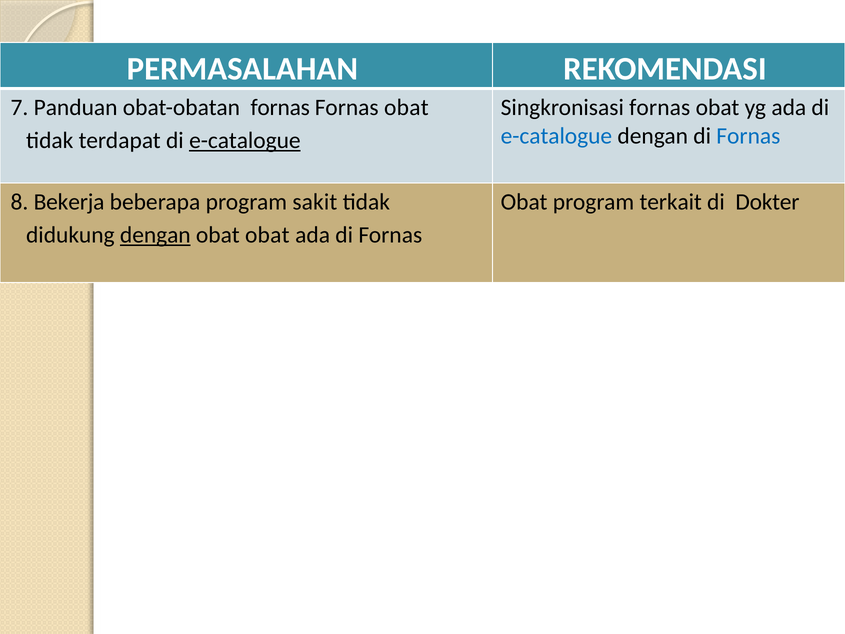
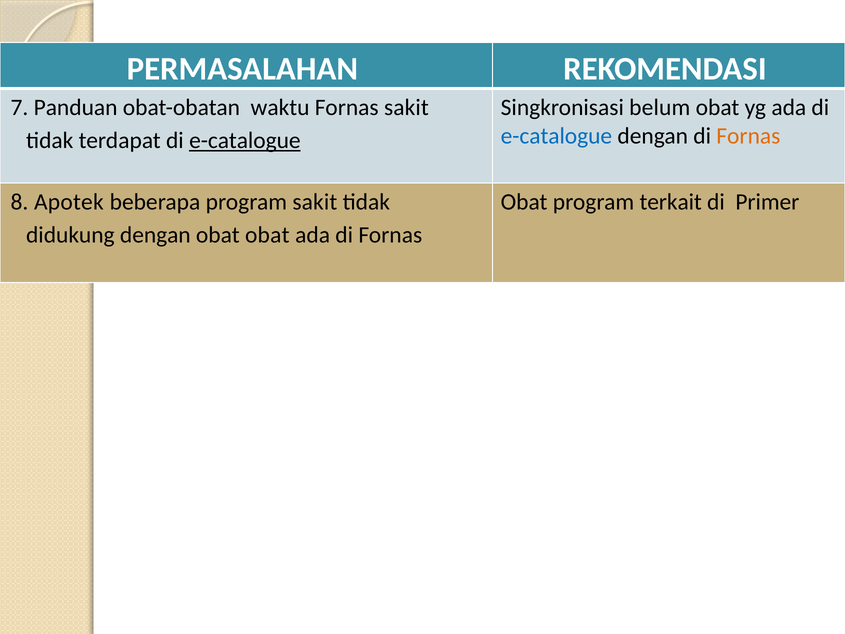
Singkronisasi fornas: fornas -> belum
obat-obatan fornas: fornas -> waktu
obat at (406, 107): obat -> sakit
Fornas at (748, 136) colour: blue -> orange
Dokter: Dokter -> Primer
Bekerja: Bekerja -> Apotek
dengan at (155, 235) underline: present -> none
